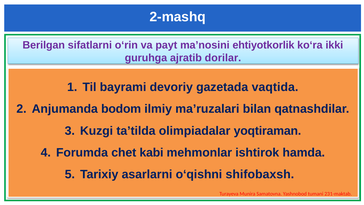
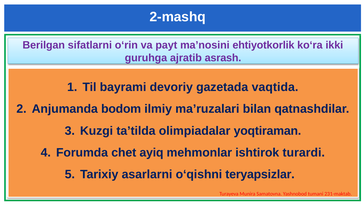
dorilar: dorilar -> asrash
kabi: kabi -> ayiq
hamda: hamda -> turardi
shifobaxsh: shifobaxsh -> teryapsizlar
